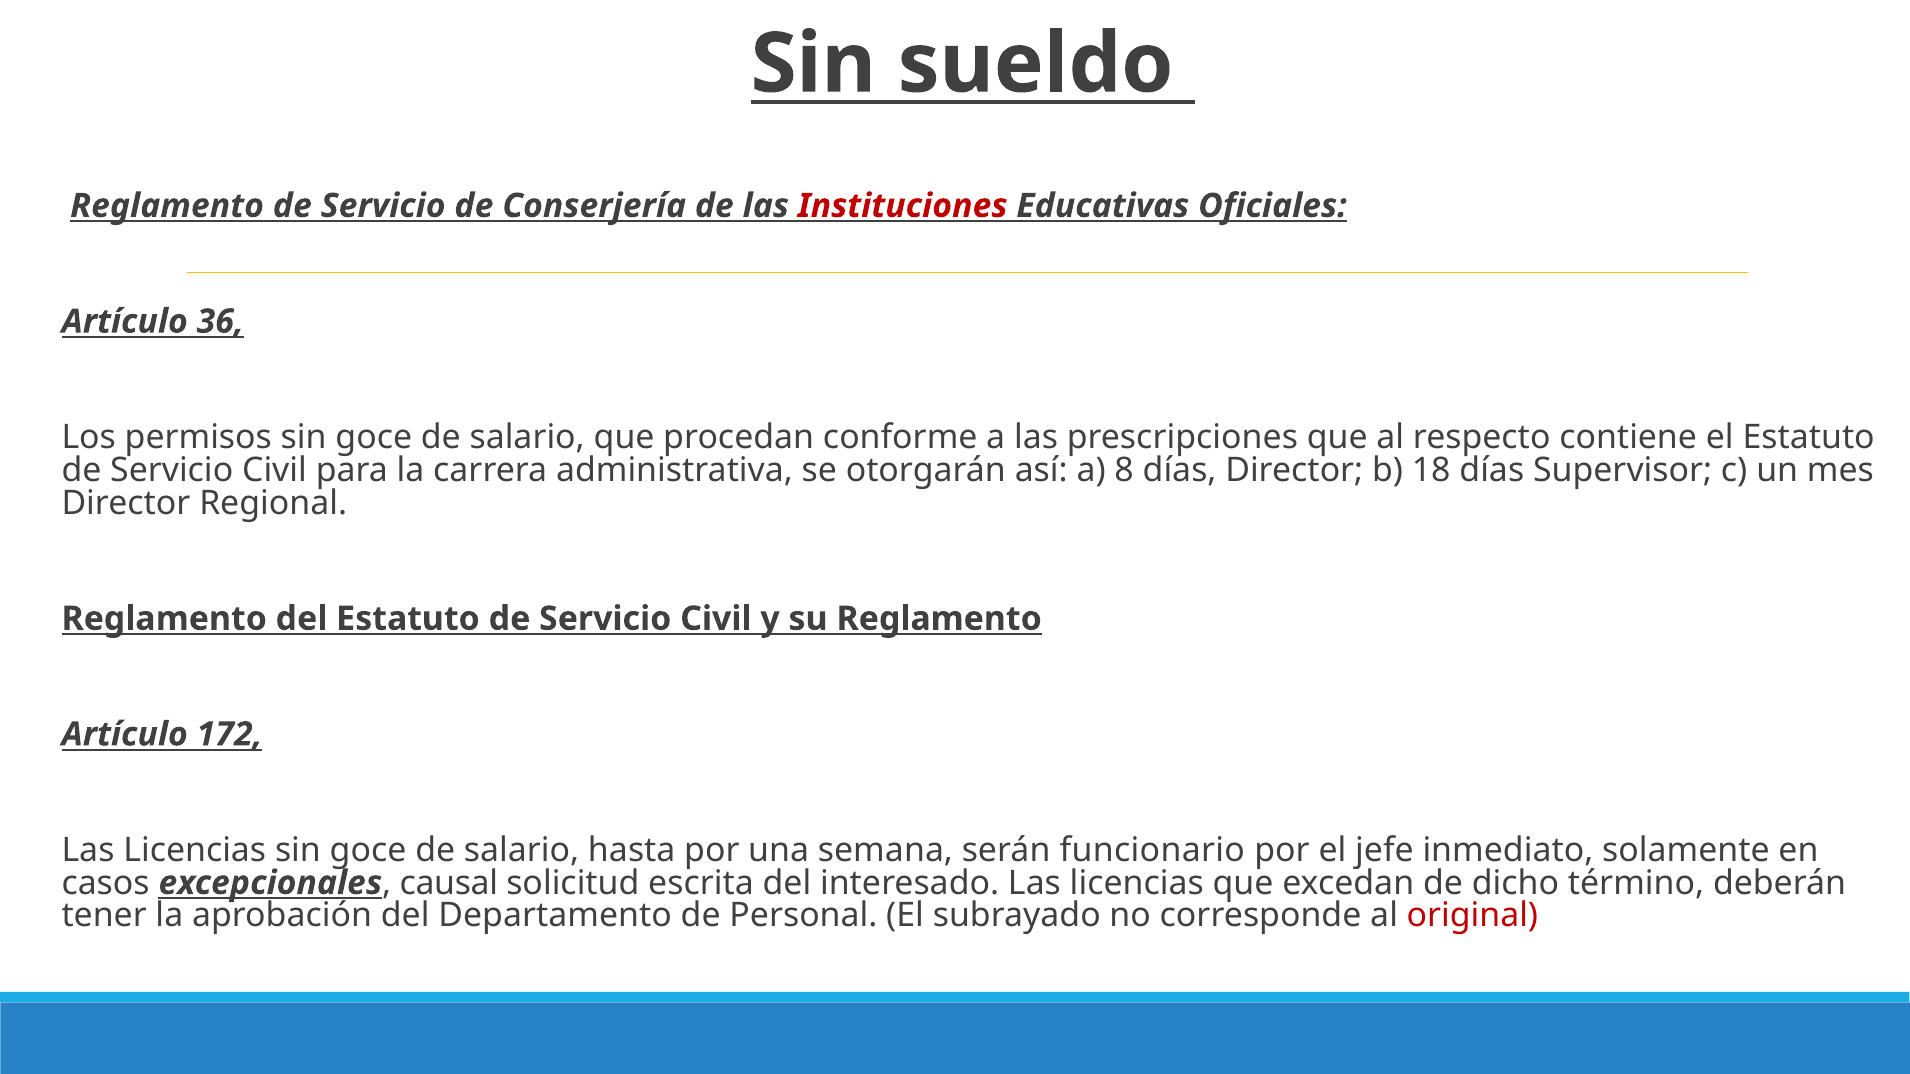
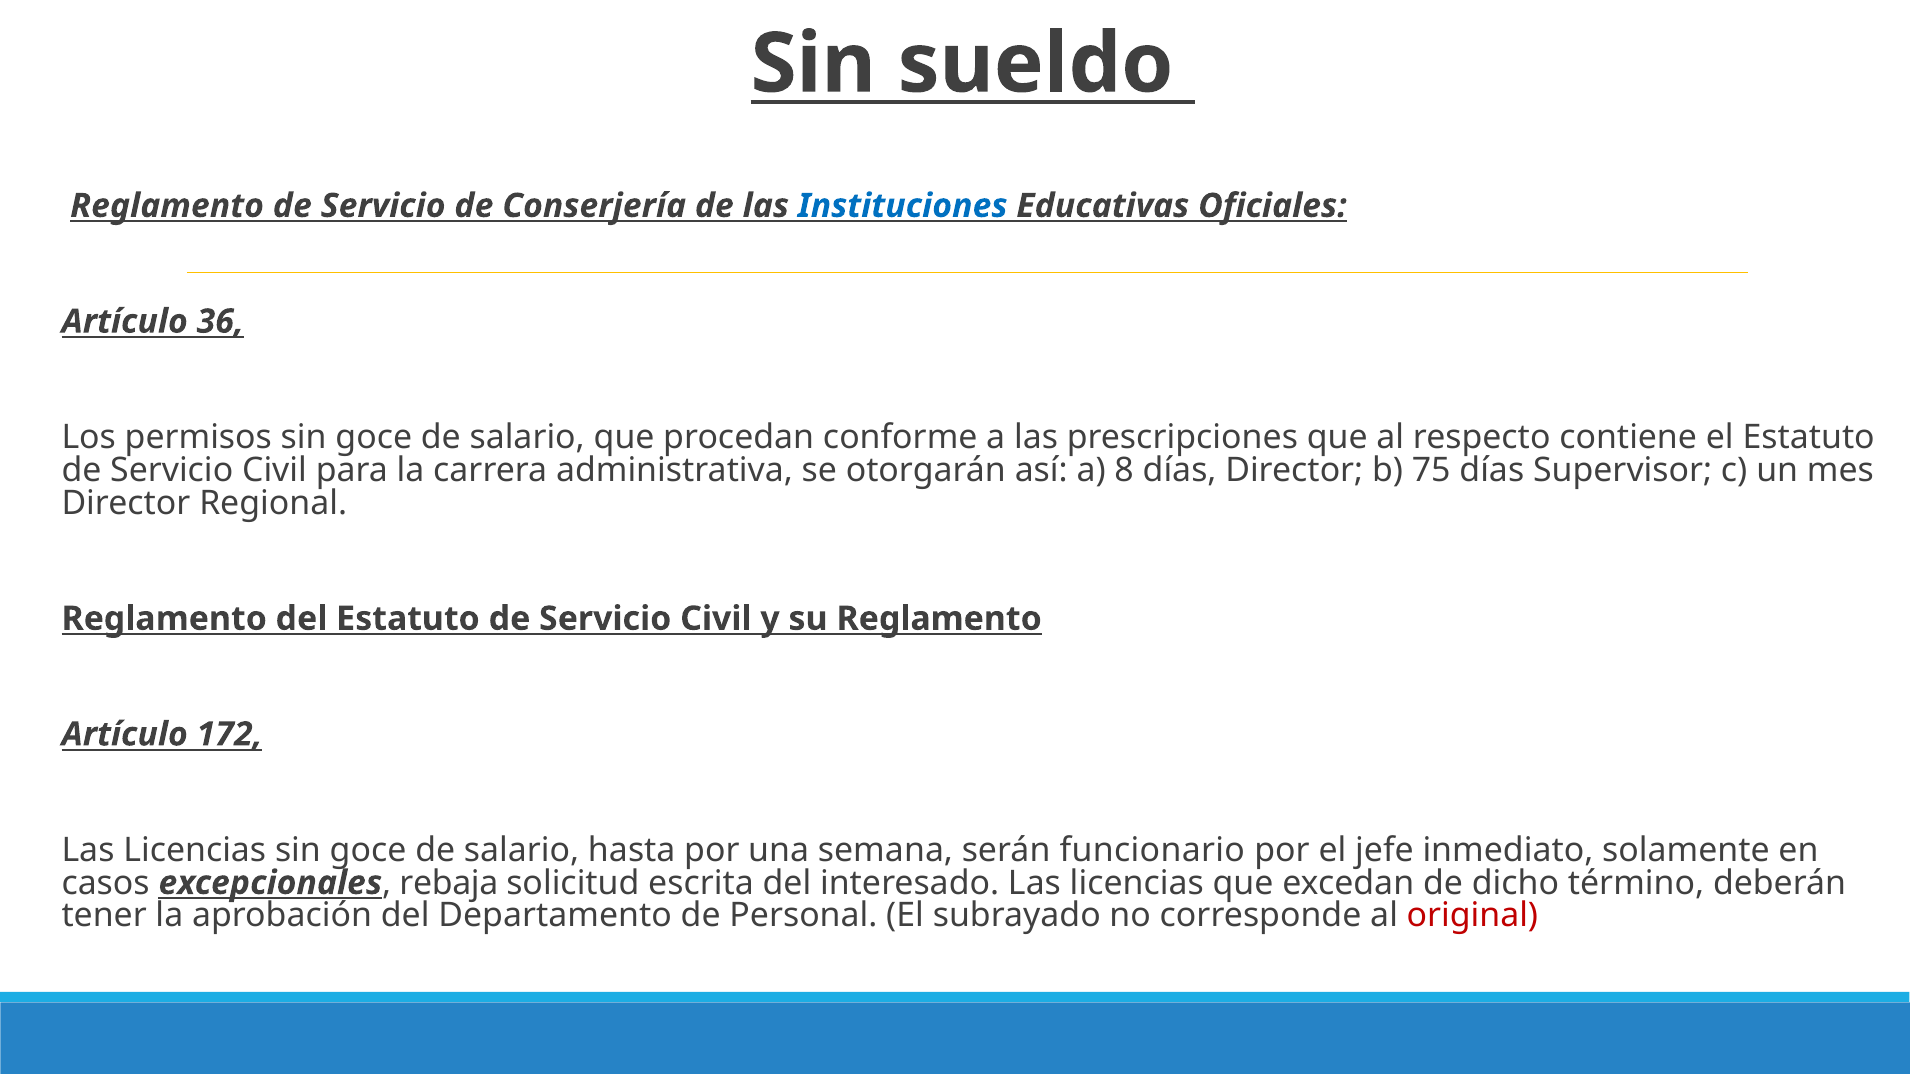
Instituciones colour: red -> blue
18: 18 -> 75
causal: causal -> rebaja
